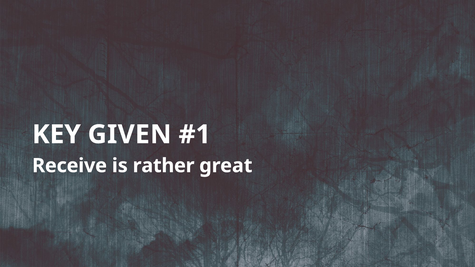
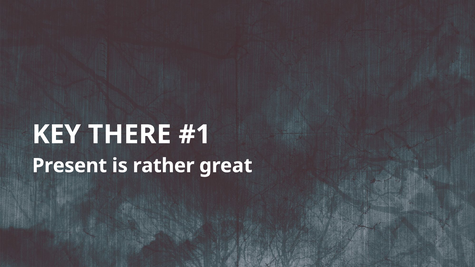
GIVEN: GIVEN -> THERE
Receive: Receive -> Present
